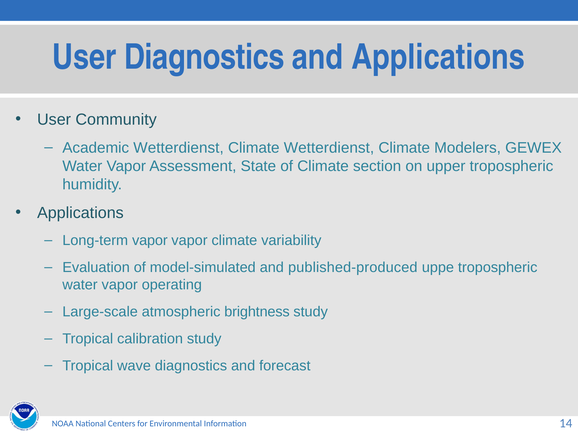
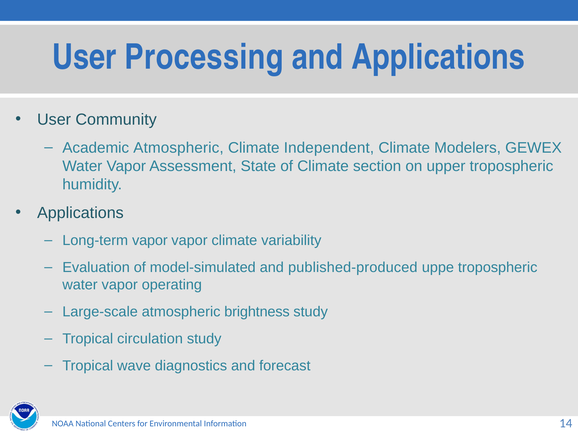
User Diagnostics: Diagnostics -> Processing
Academic Wetterdienst: Wetterdienst -> Atmospheric
Climate Wetterdienst: Wetterdienst -> Independent
calibration: calibration -> circulation
